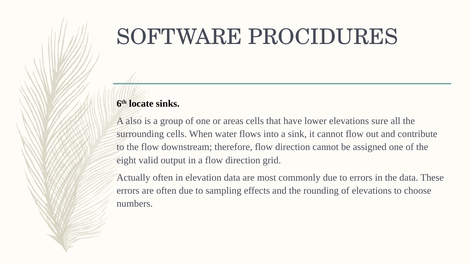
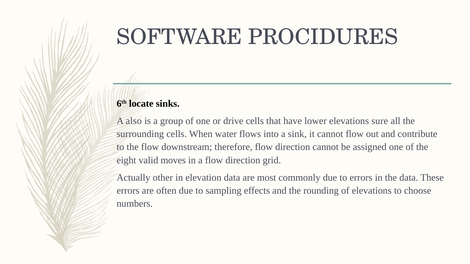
areas: areas -> drive
output: output -> moves
Actually often: often -> other
